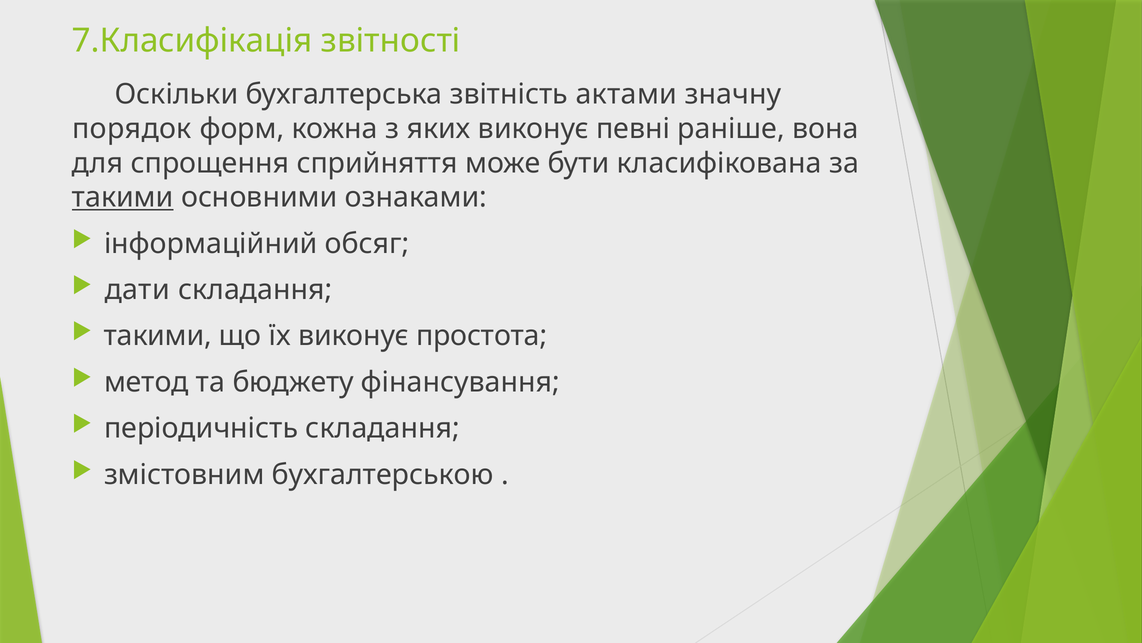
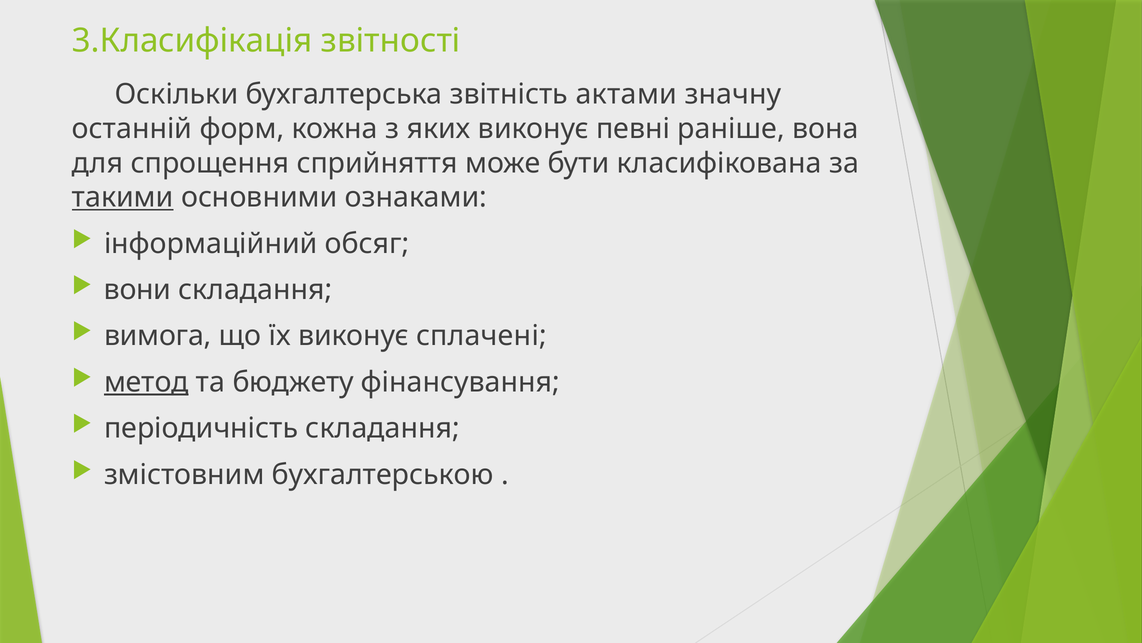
7.Класифікація: 7.Класифікація -> 3.Класифікація
порядок: порядок -> останній
дати: дати -> вони
такими at (158, 336): такими -> вимога
простота: простота -> сплачені
метод underline: none -> present
